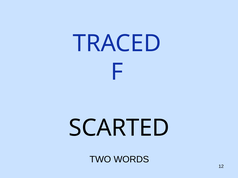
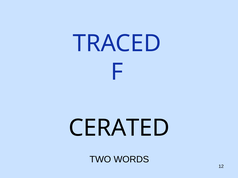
SCARTED: SCARTED -> CERATED
